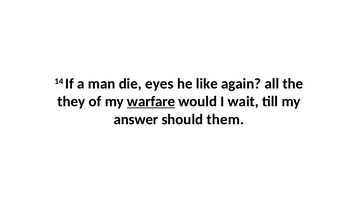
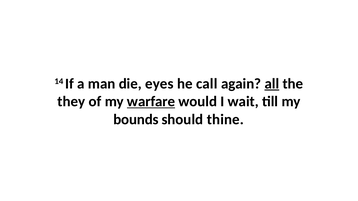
like: like -> call
all underline: none -> present
answer: answer -> bounds
them: them -> thine
